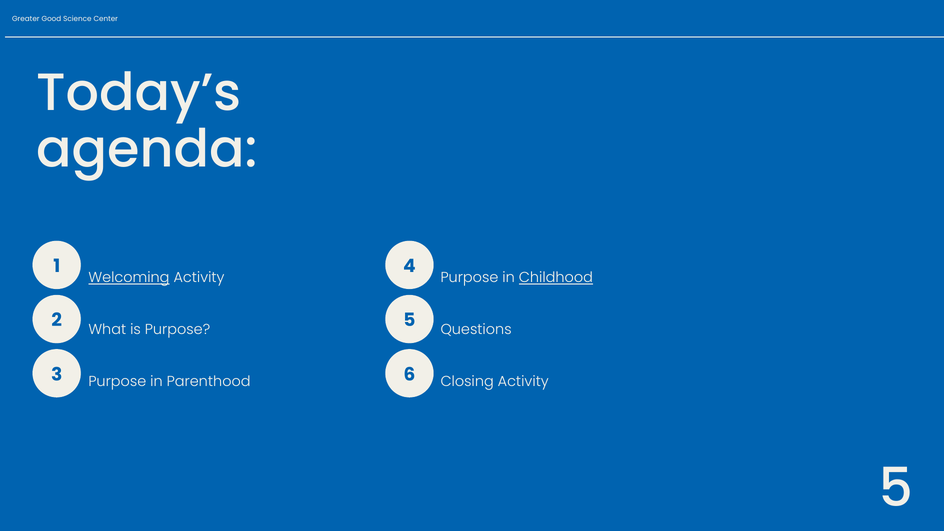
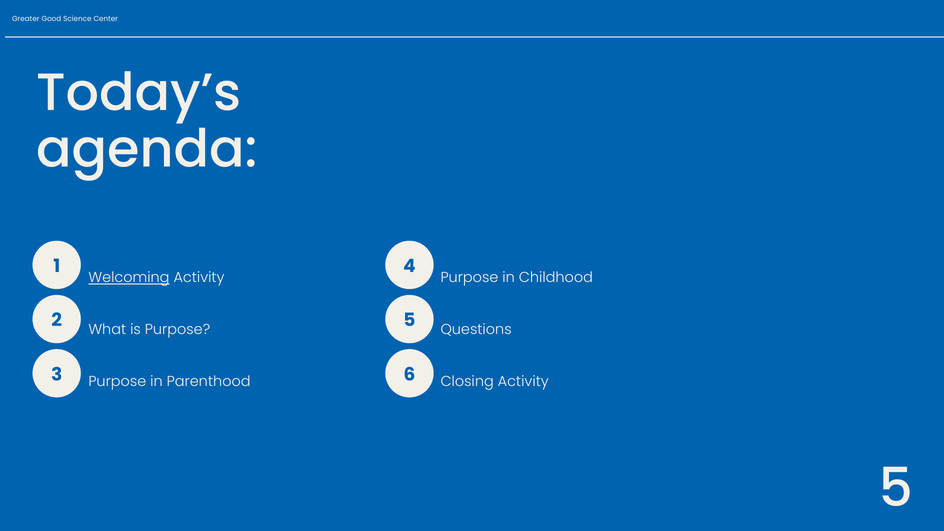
Childhood underline: present -> none
